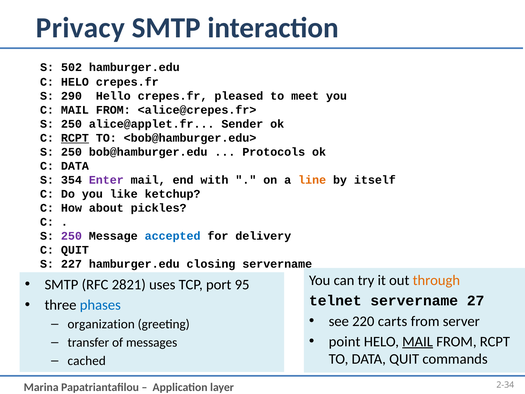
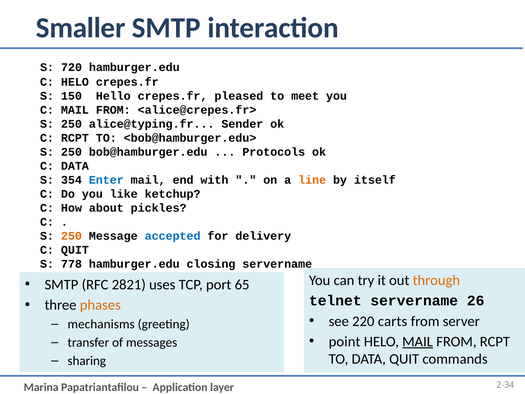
Privacy: Privacy -> Smaller
502: 502 -> 720
290: 290 -> 150
alice@applet.fr: alice@applet.fr -> alice@typing.fr
RCPT at (75, 138) underline: present -> none
Enter colour: purple -> blue
250 at (71, 236) colour: purple -> orange
227: 227 -> 778
95: 95 -> 65
27: 27 -> 26
phases colour: blue -> orange
organization: organization -> mechanisms
cached: cached -> sharing
